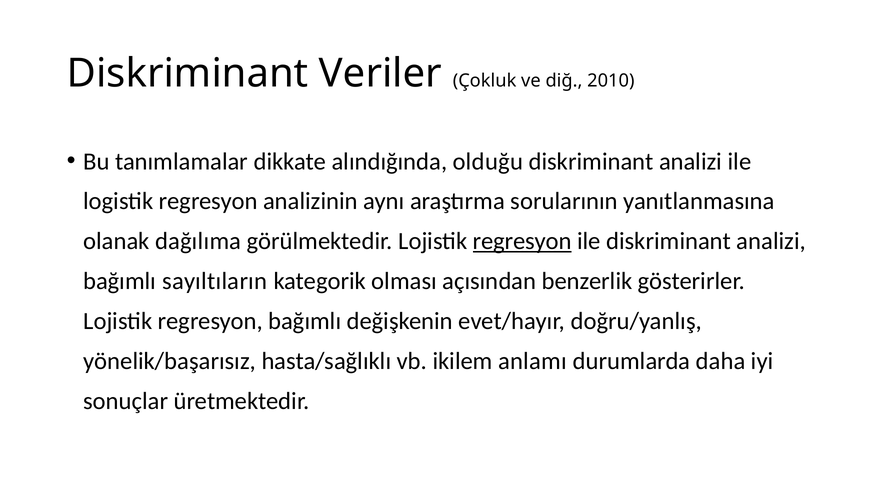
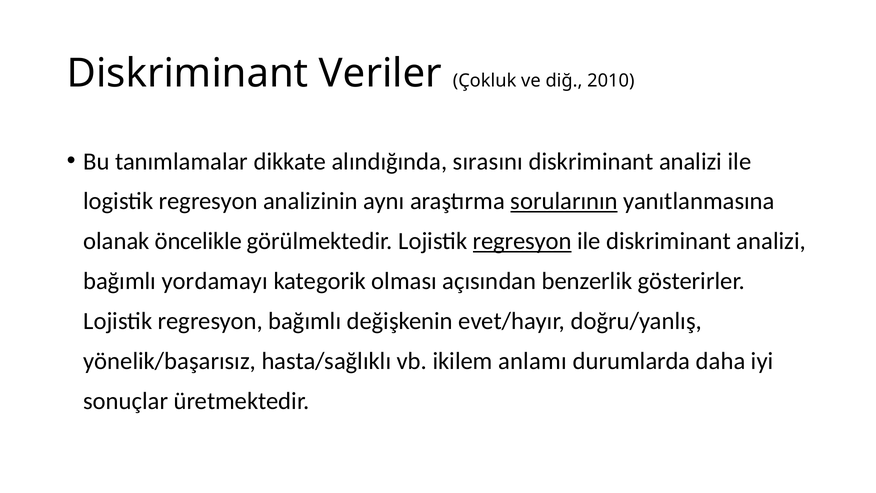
olduğu: olduğu -> sırasını
sorularının underline: none -> present
dağılıma: dağılıma -> öncelikle
sayıltıların: sayıltıların -> yordamayı
